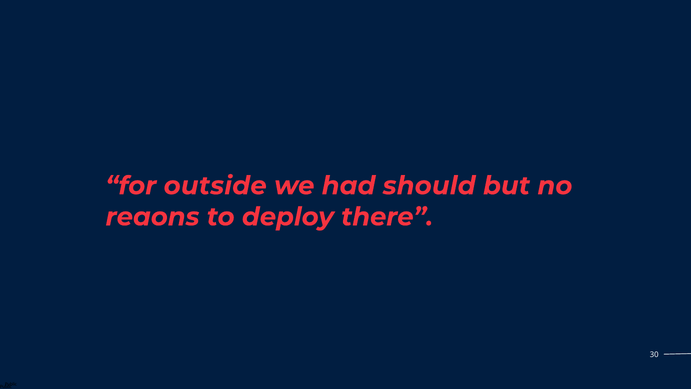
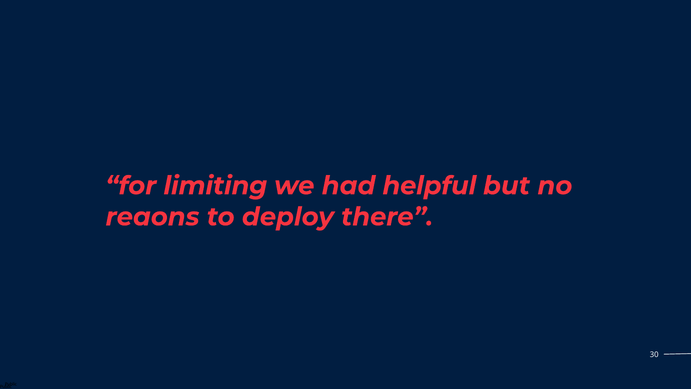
outside: outside -> limiting
should: should -> helpful
